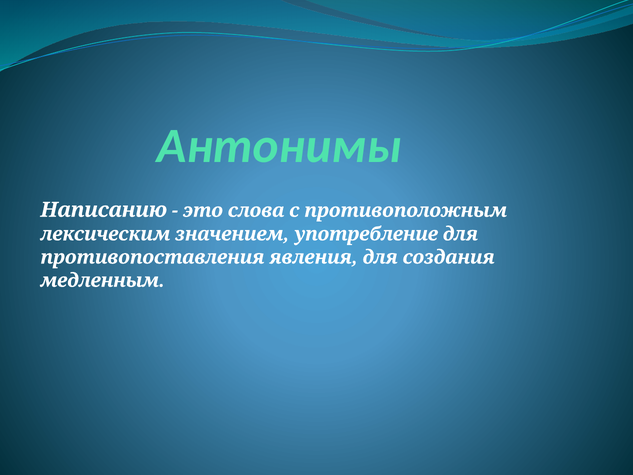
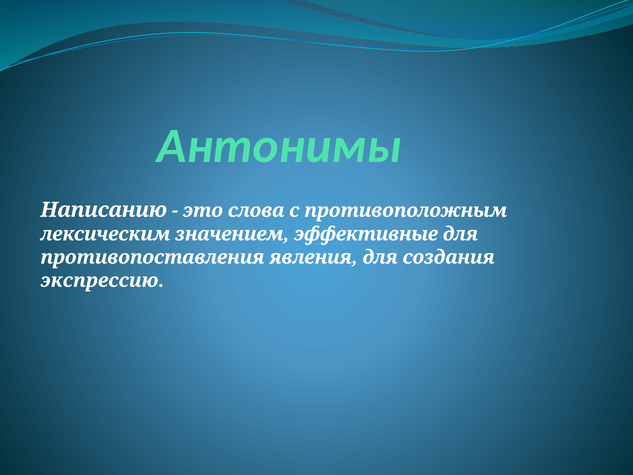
употребление: употребление -> эффективные
медленным: медленным -> экспрессию
